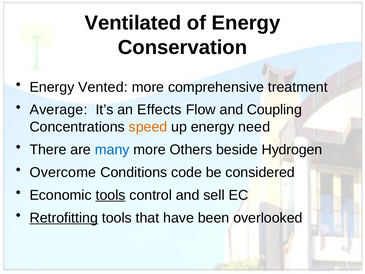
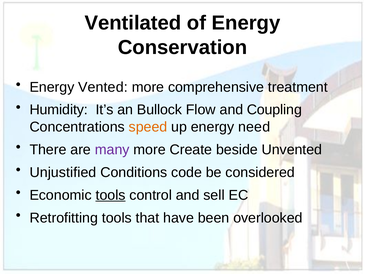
Average: Average -> Humidity
Effects: Effects -> Bullock
many colour: blue -> purple
Others: Others -> Create
Hydrogen: Hydrogen -> Unvented
Overcome: Overcome -> Unjustified
Retrofitting underline: present -> none
